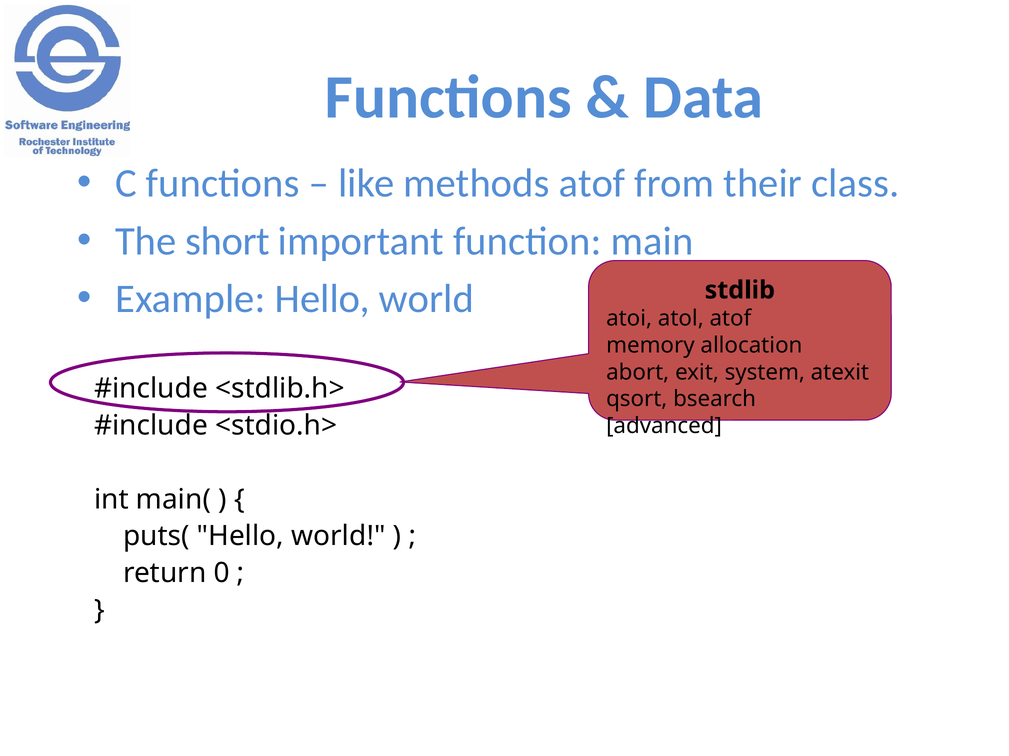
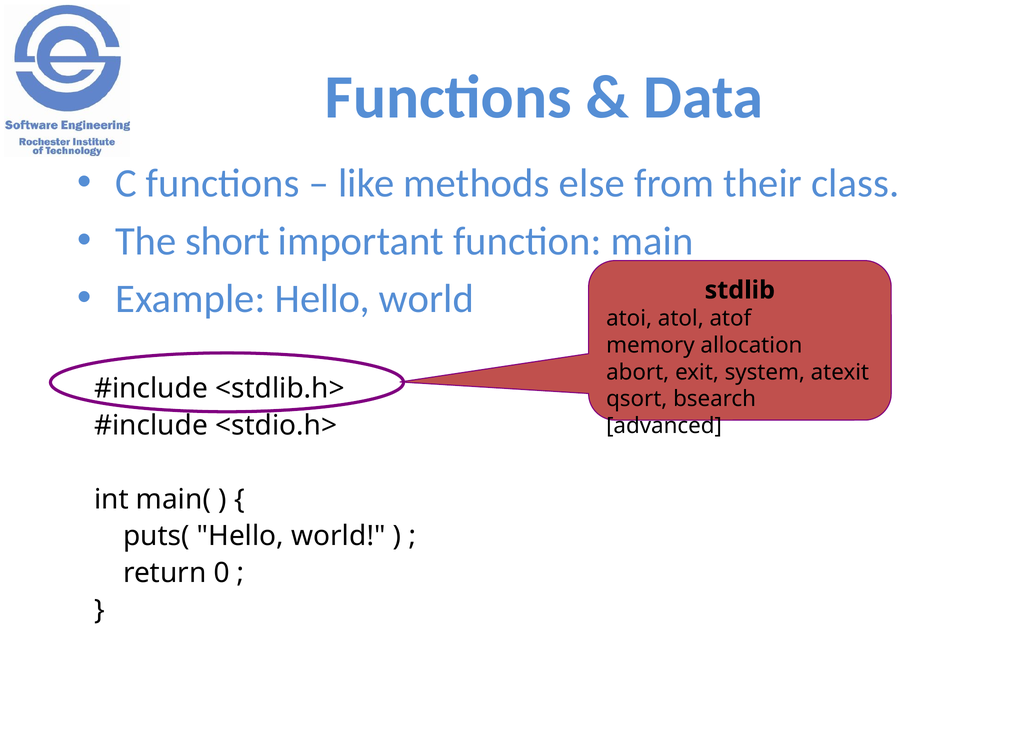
methods atof: atof -> else
